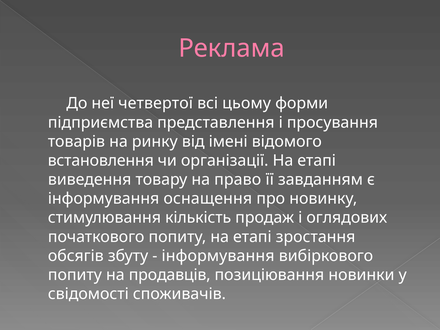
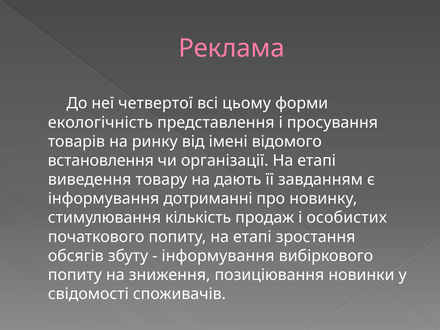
підприємства: підприємства -> екологічність
право: право -> дають
оснащення: оснащення -> дотриманні
оглядових: оглядових -> особистих
продавців: продавців -> зниження
